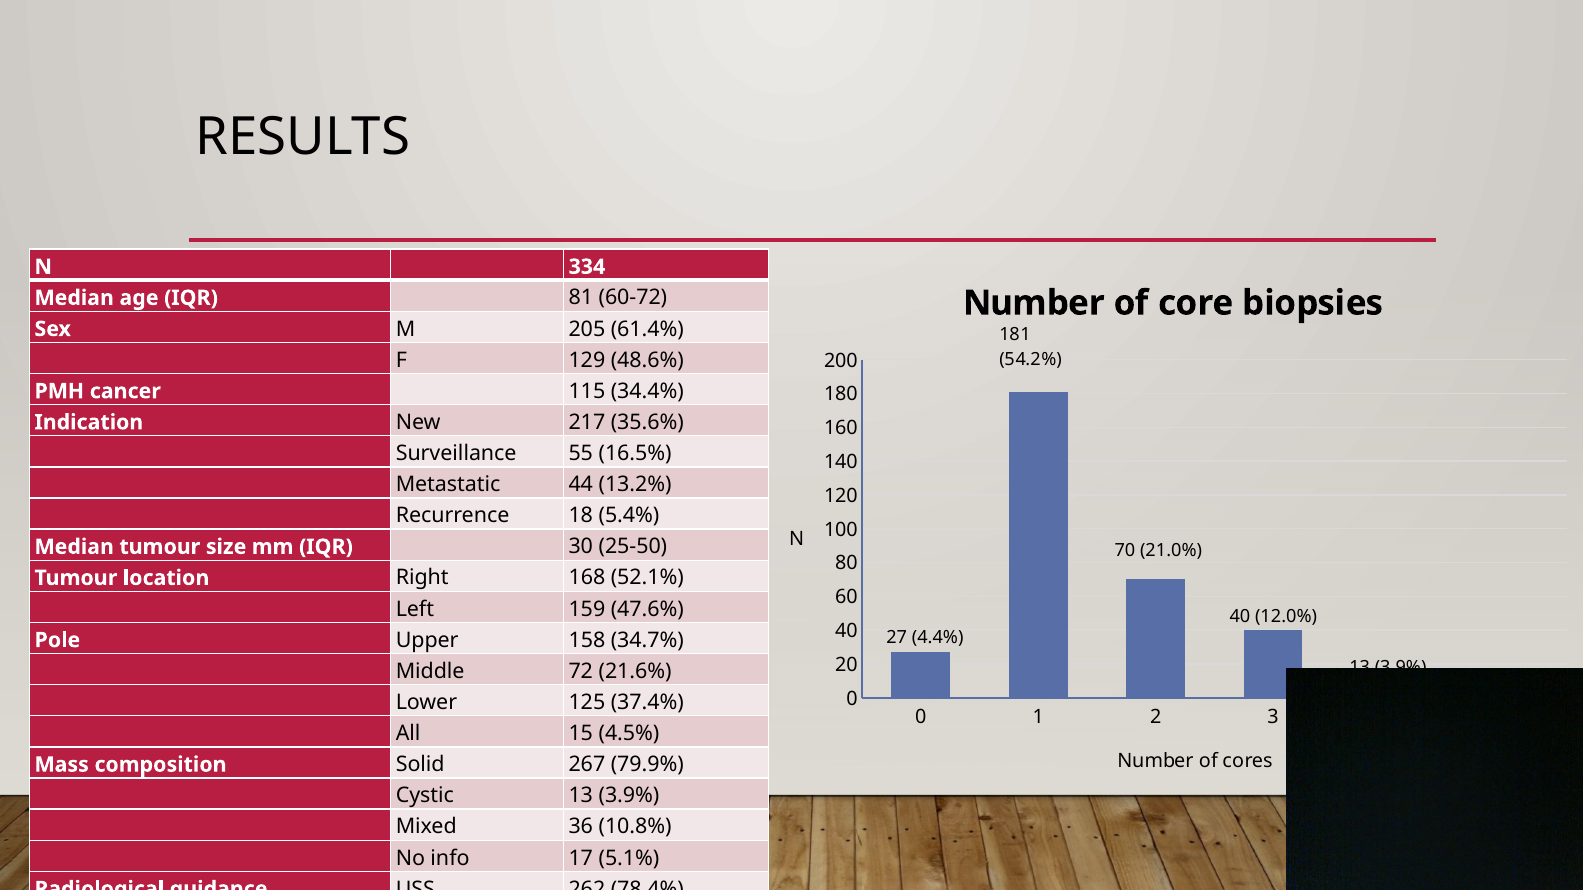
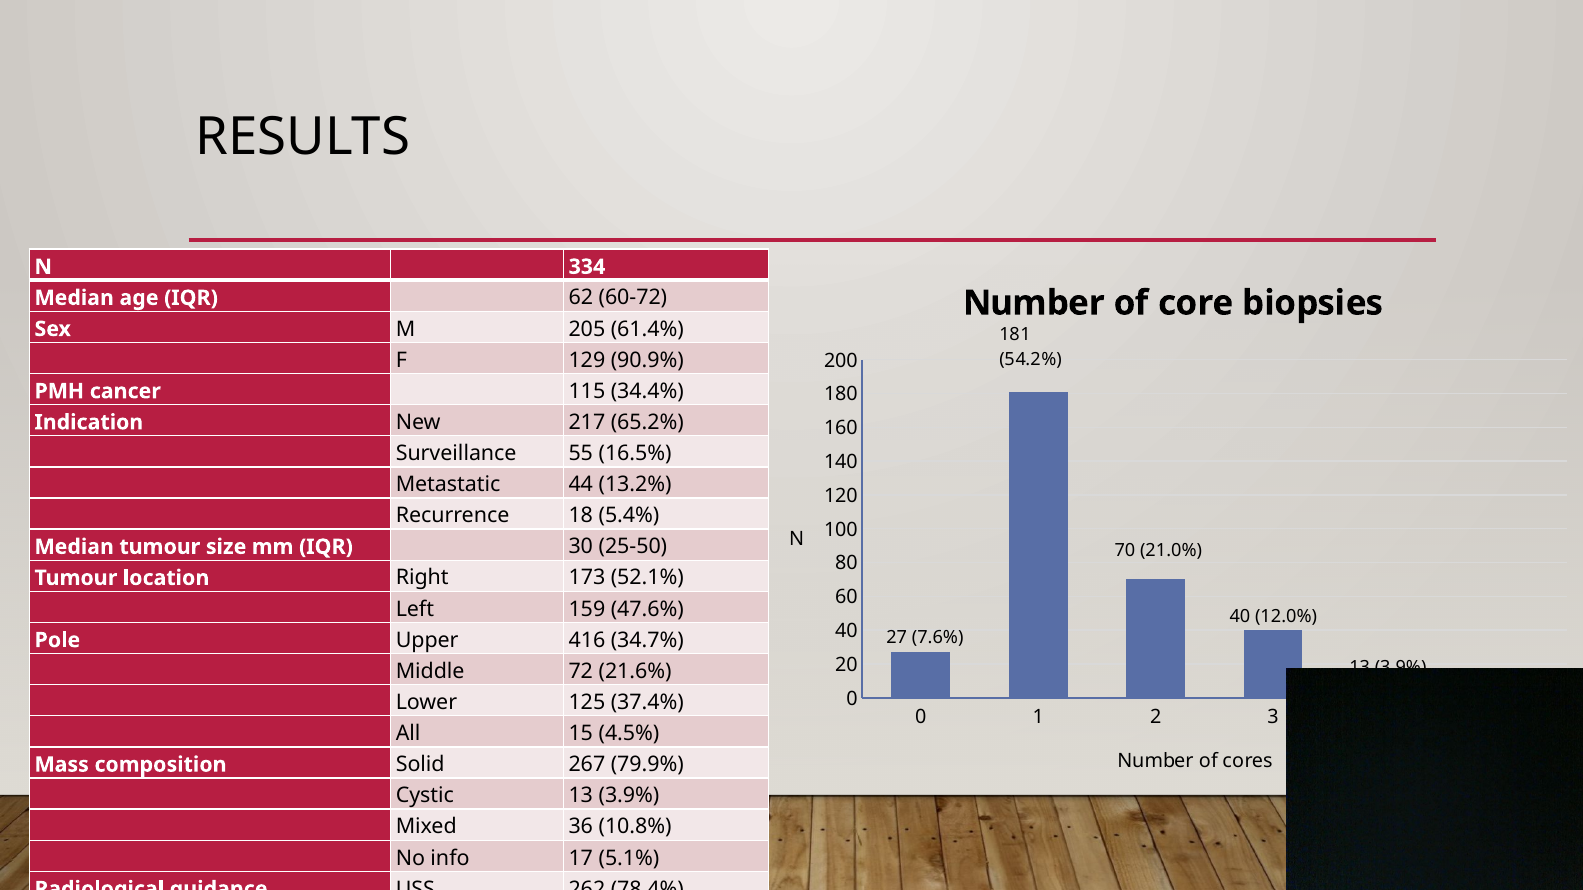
81: 81 -> 62
48.6%: 48.6% -> 90.9%
35.6%: 35.6% -> 65.2%
168: 168 -> 173
4.4%: 4.4% -> 7.6%
158: 158 -> 416
